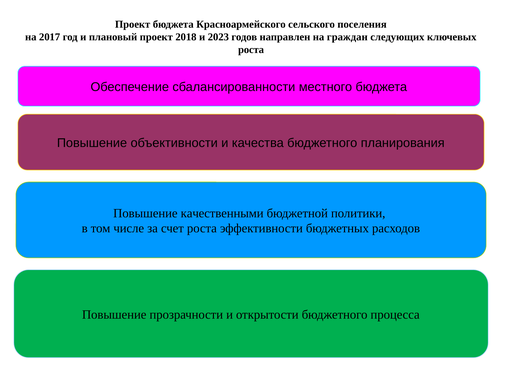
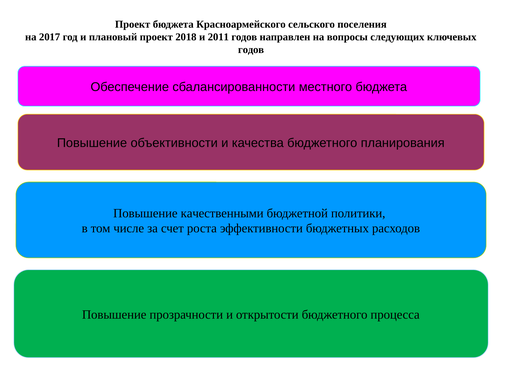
2023: 2023 -> 2011
граждан: граждан -> вопросы
роста at (251, 50): роста -> годов
